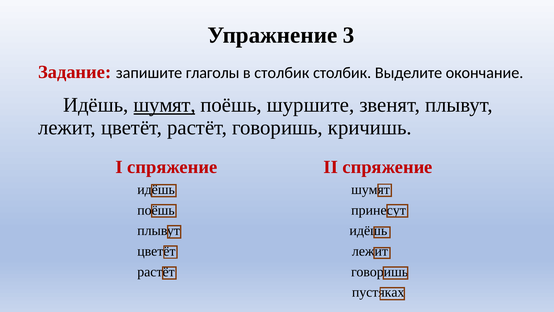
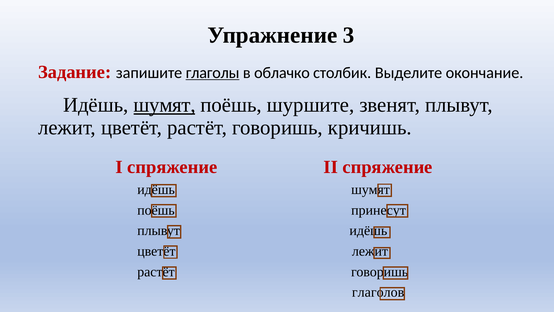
глаголы underline: none -> present
в столбик: столбик -> облачко
пустяках: пустяках -> глаголов
